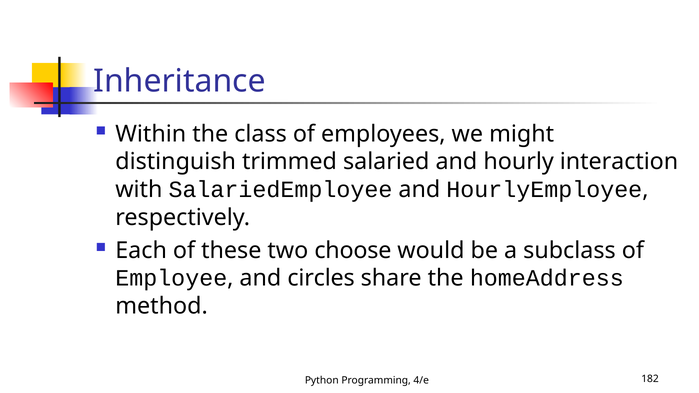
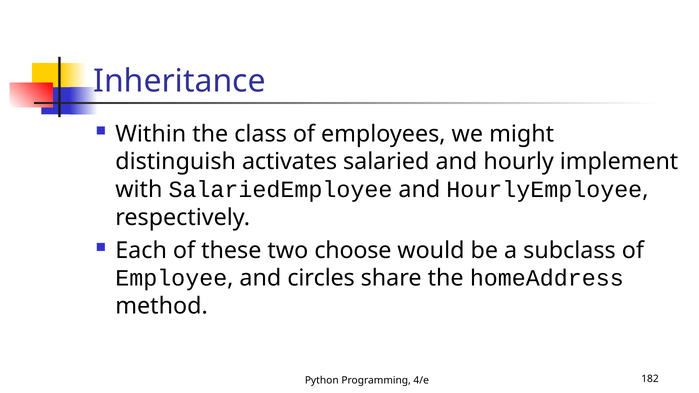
trimmed: trimmed -> activates
interaction: interaction -> implement
